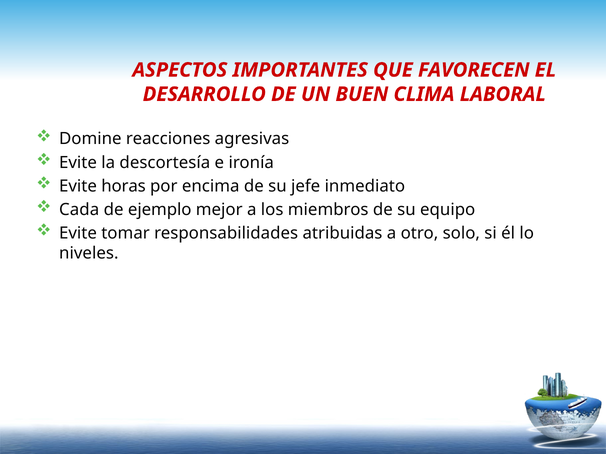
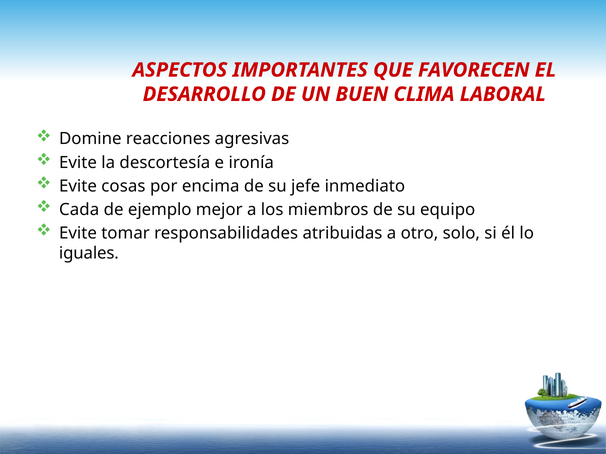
horas: horas -> cosas
niveles: niveles -> iguales
